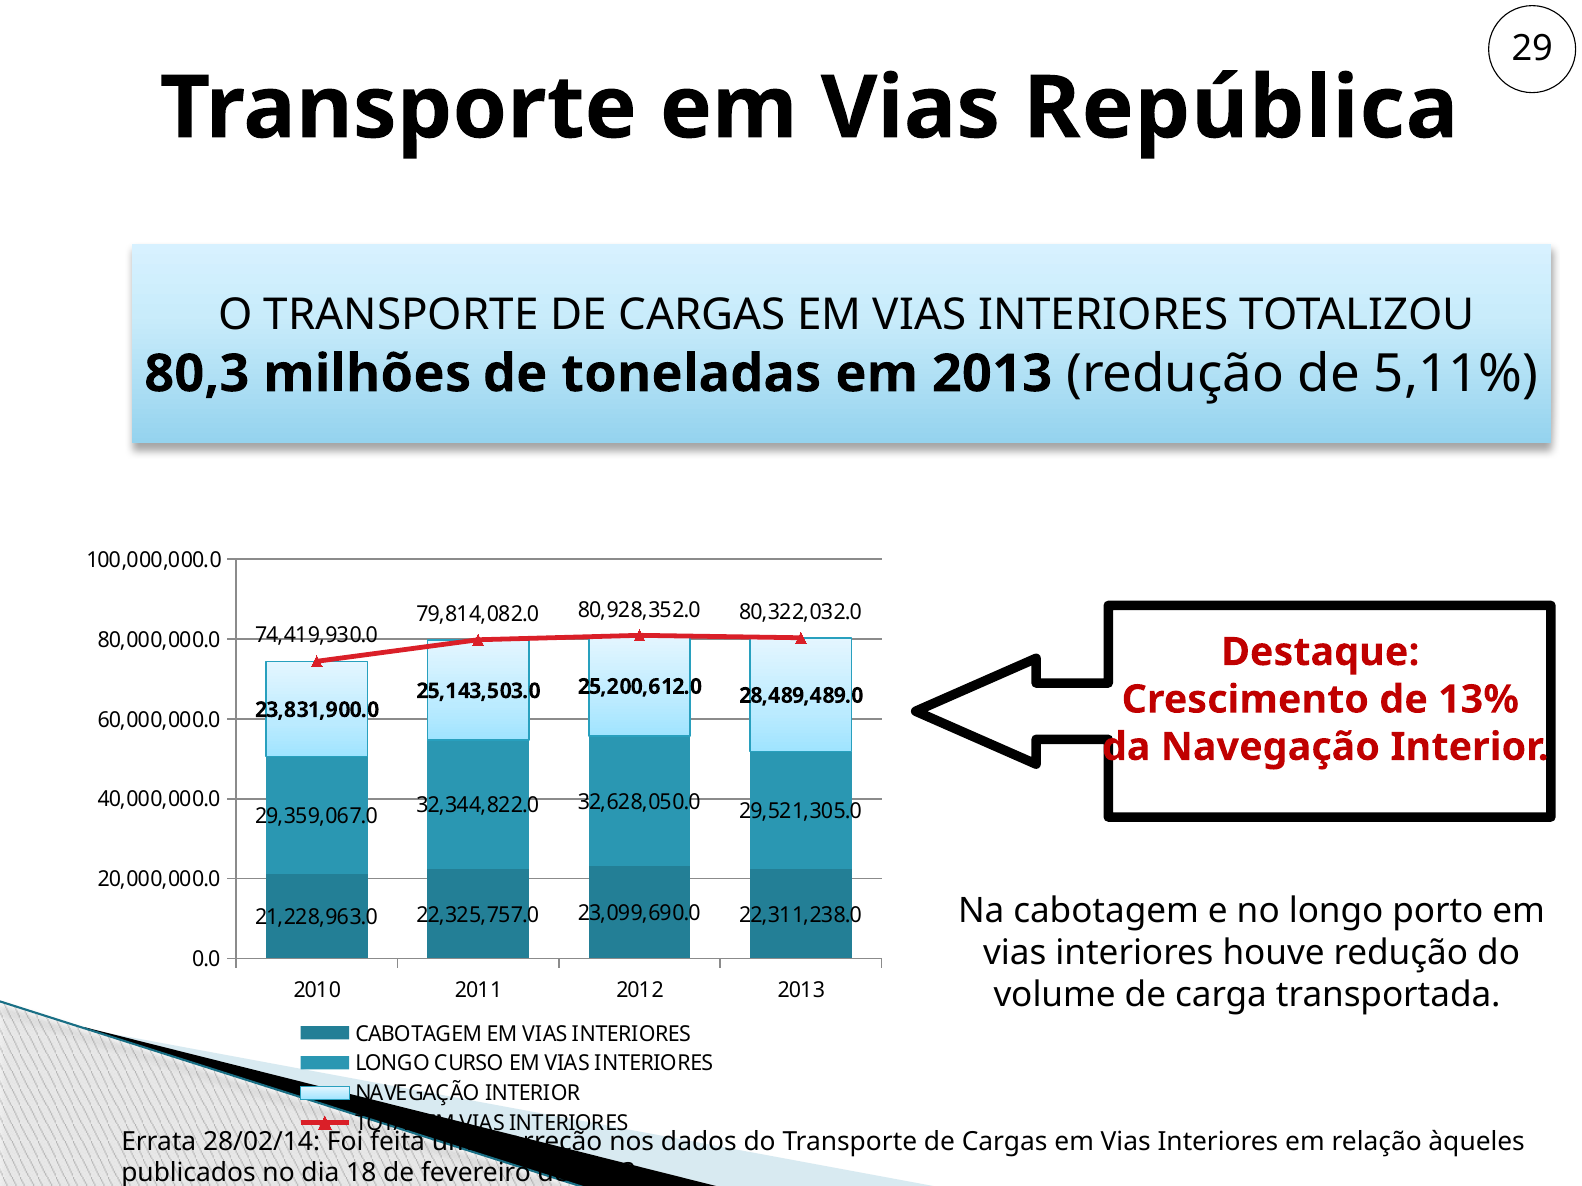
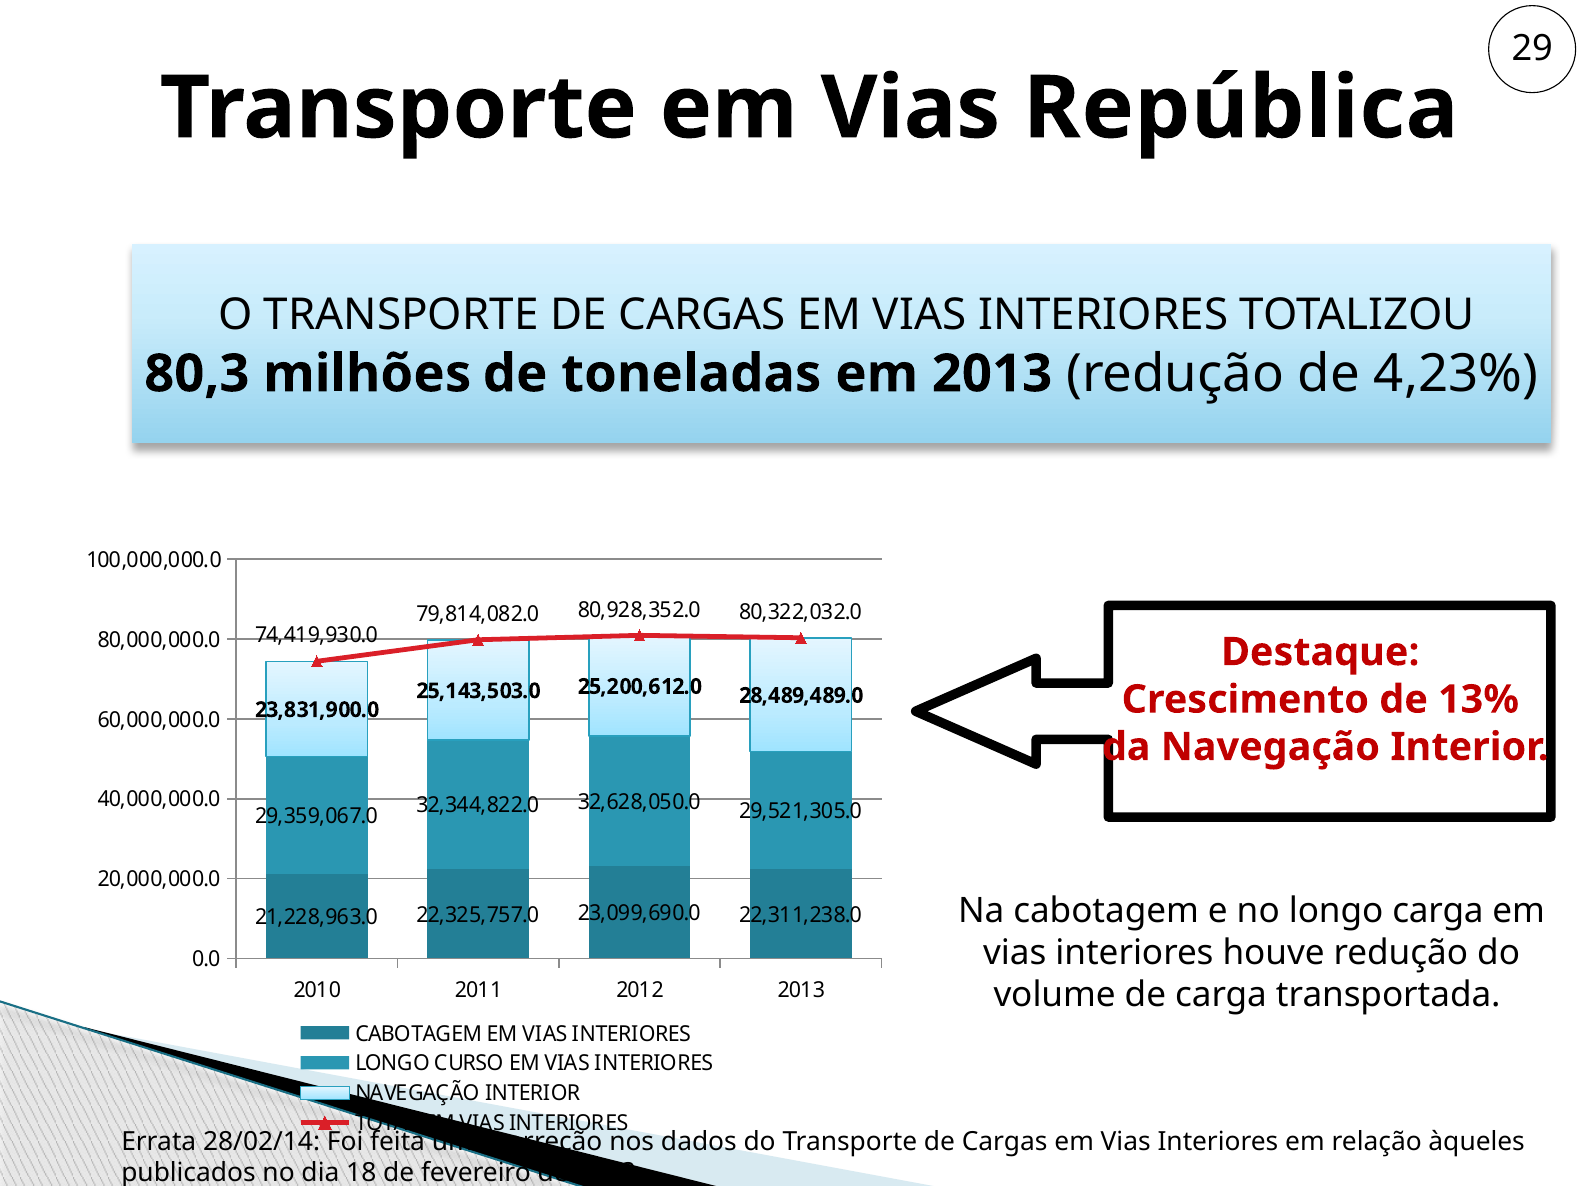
5,11%: 5,11% -> 4,23%
longo porto: porto -> carga
